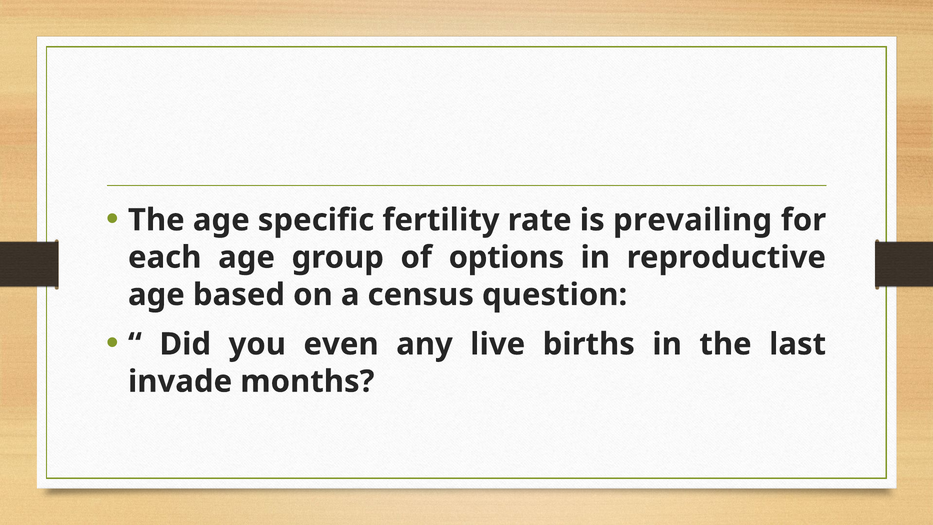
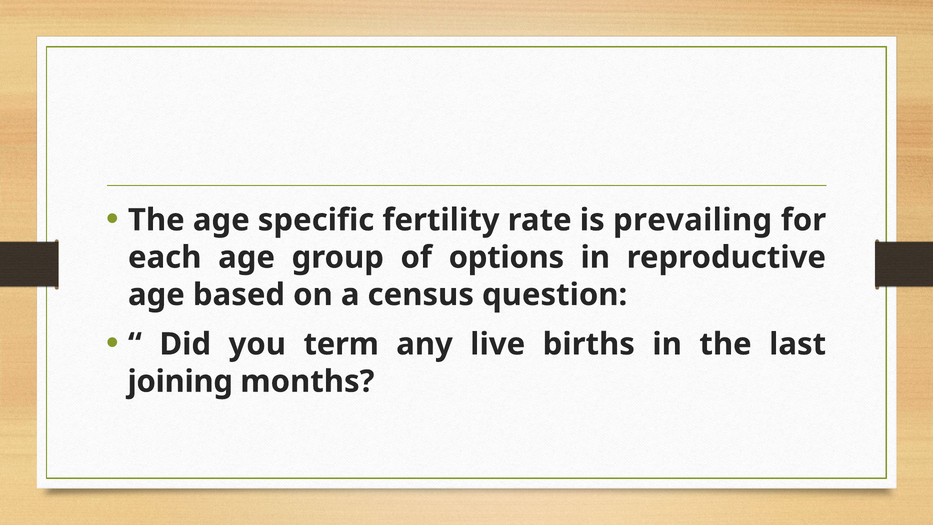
even: even -> term
invade: invade -> joining
